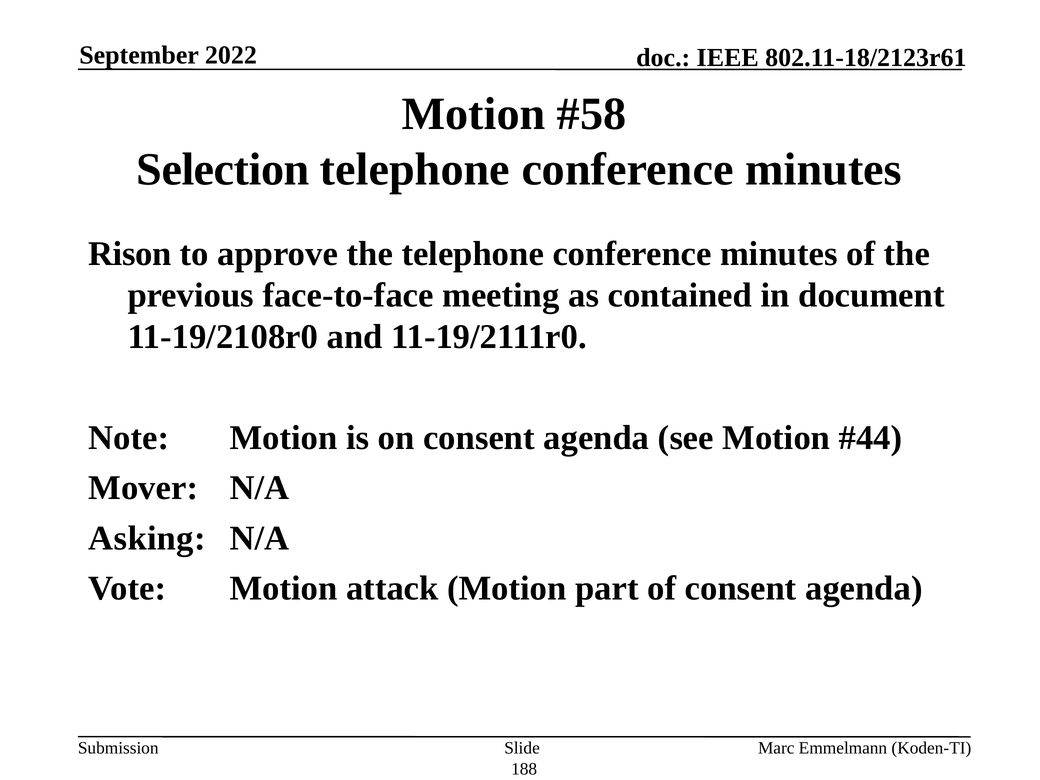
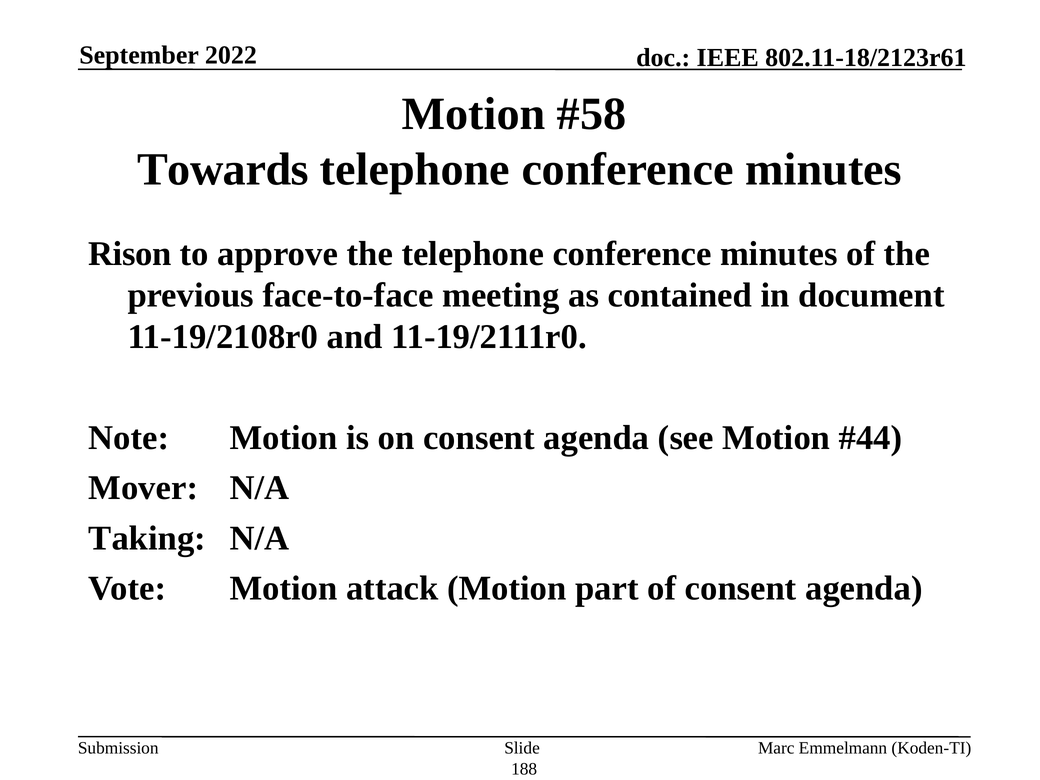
Selection: Selection -> Towards
Asking: Asking -> Taking
